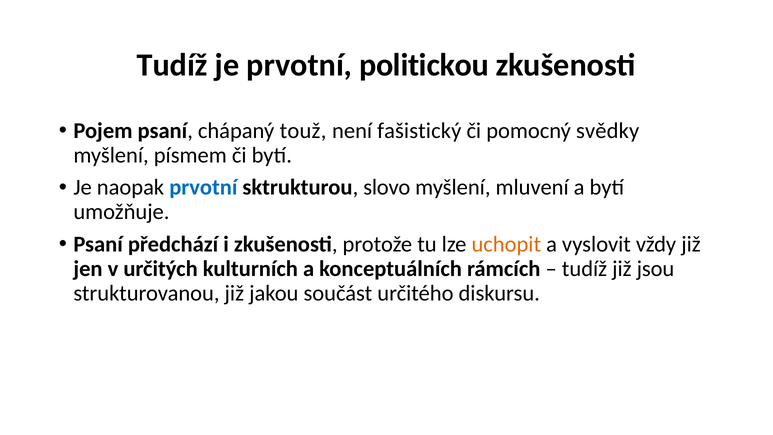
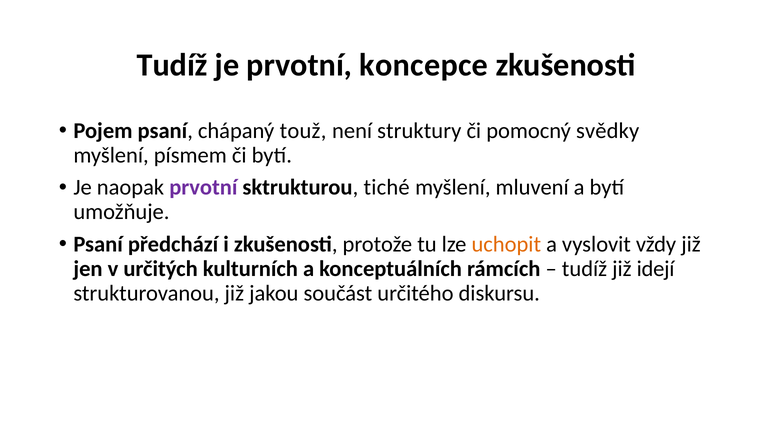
politickou: politickou -> koncepce
fašistický: fašistický -> struktury
prvotní at (203, 187) colour: blue -> purple
slovo: slovo -> tiché
jsou: jsou -> idejí
